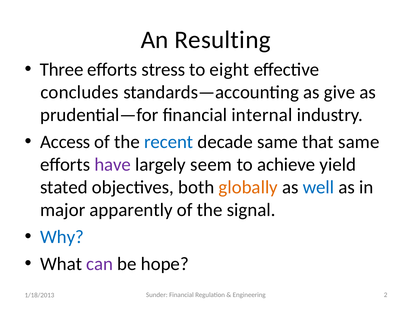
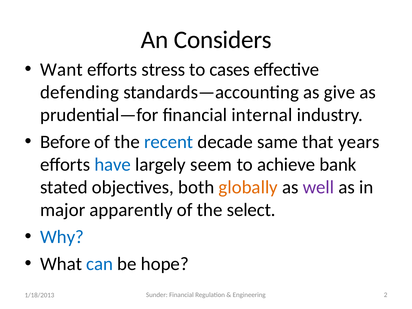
Resulting: Resulting -> Considers
Three: Three -> Want
eight: eight -> cases
concludes: concludes -> defending
Access: Access -> Before
that same: same -> years
have colour: purple -> blue
yield: yield -> bank
well colour: blue -> purple
signal: signal -> select
can colour: purple -> blue
